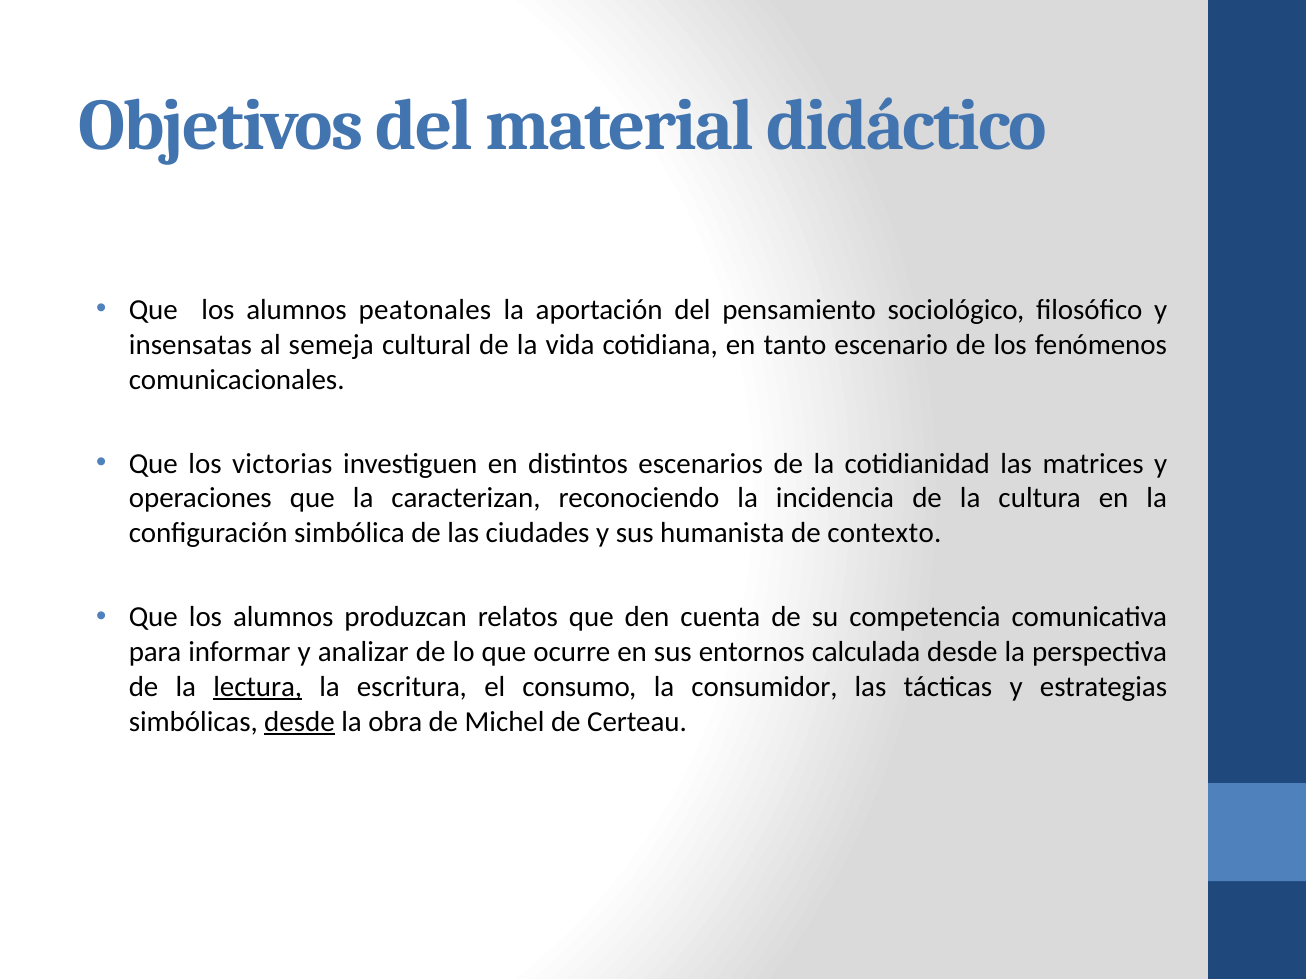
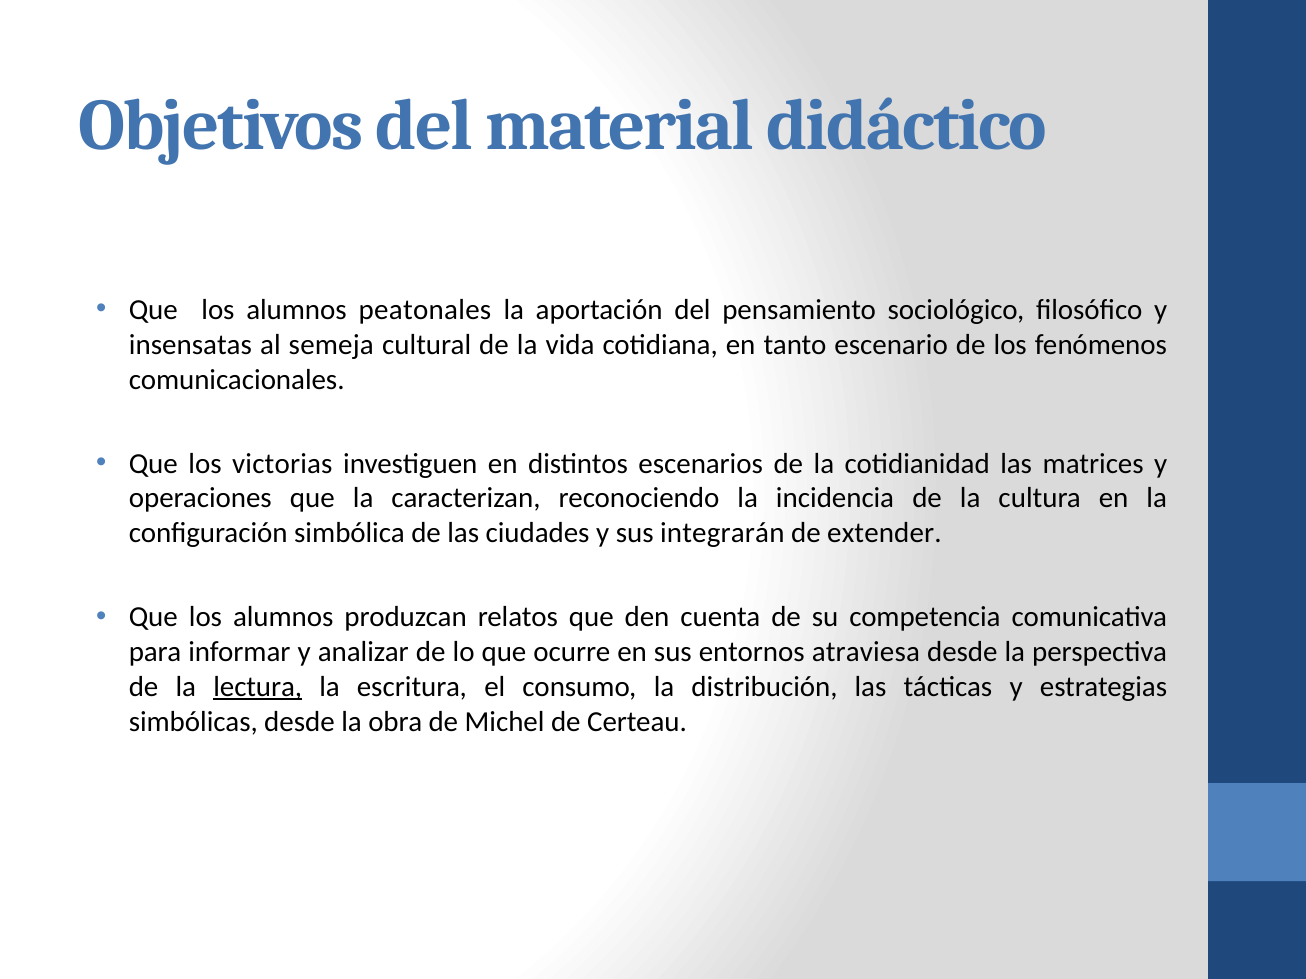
humanista: humanista -> integrarán
contexto: contexto -> extender
calculada: calculada -> atraviesa
consumidor: consumidor -> distribución
desde at (300, 722) underline: present -> none
